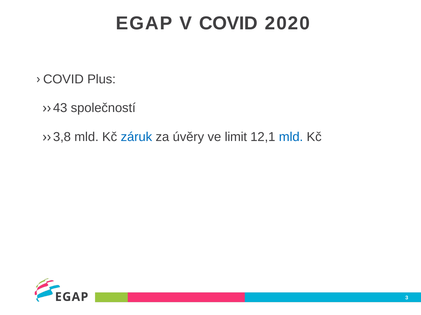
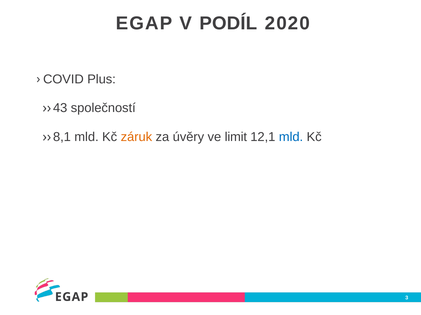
V COVID: COVID -> PODÍL
3,8: 3,8 -> 8,1
záruk colour: blue -> orange
